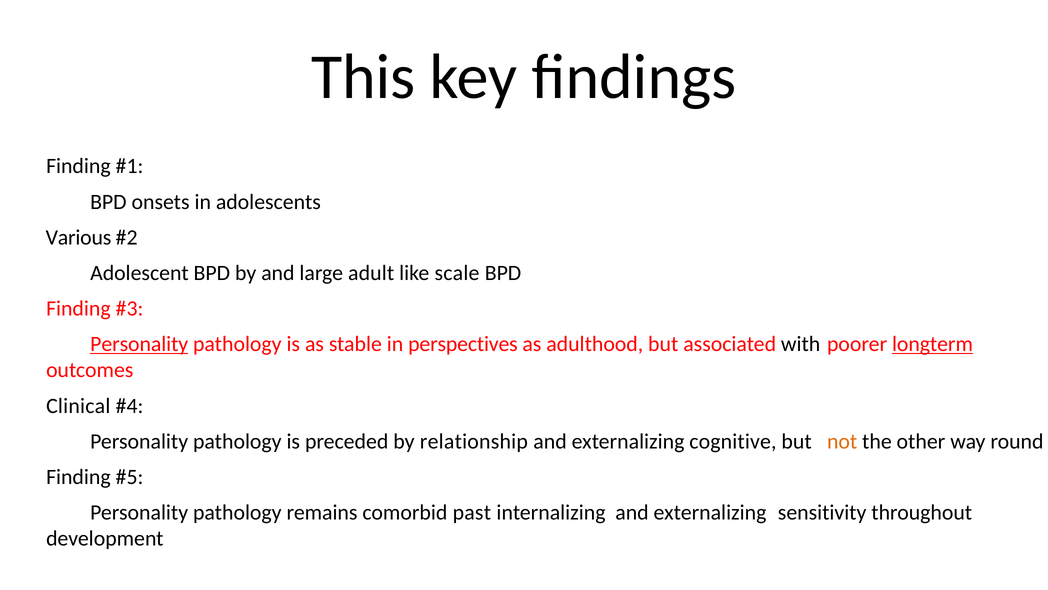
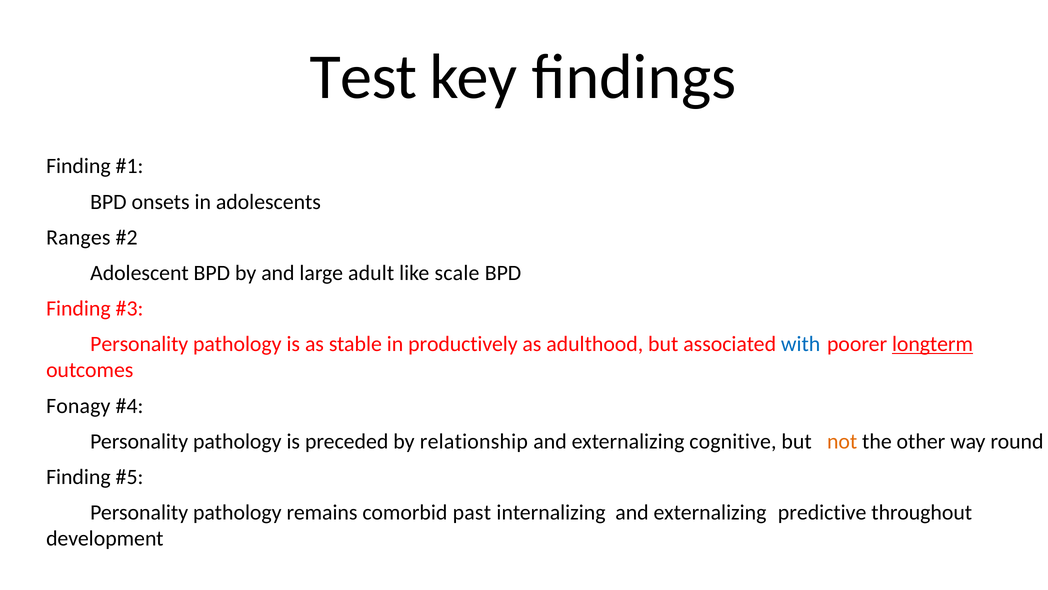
This: This -> Test
Various: Various -> Ranges
Personality at (139, 344) underline: present -> none
perspectives: perspectives -> productively
with colour: black -> blue
Clinical: Clinical -> Fonagy
sensitivity: sensitivity -> predictive
